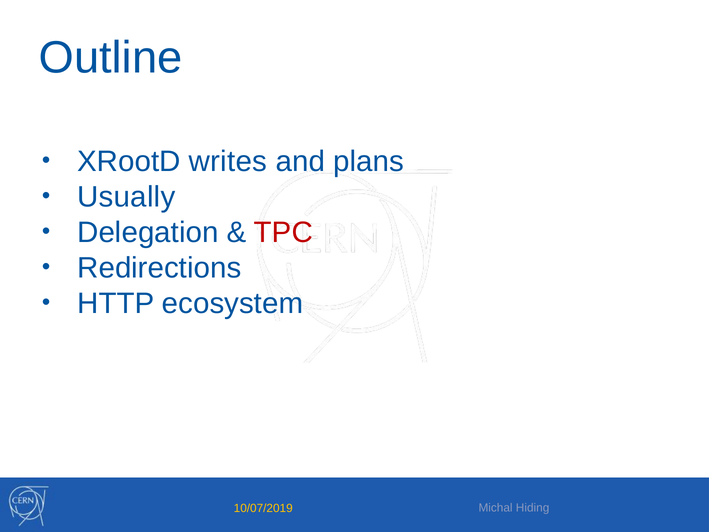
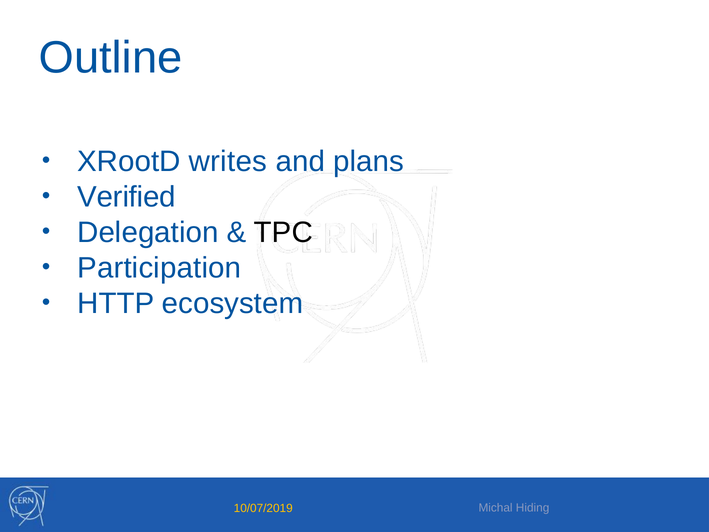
Usually: Usually -> Verified
TPC colour: red -> black
Redirections: Redirections -> Participation
